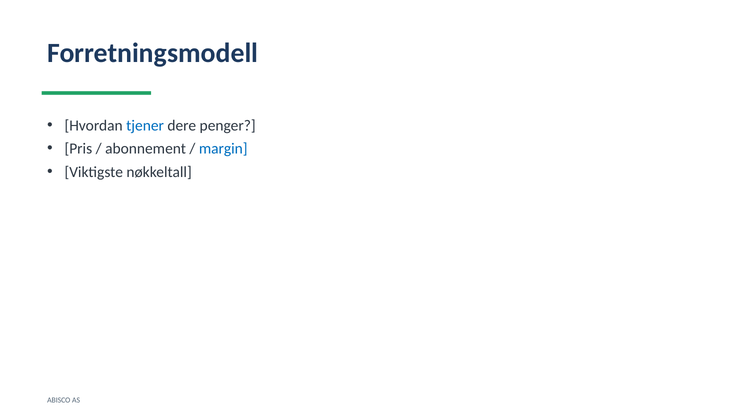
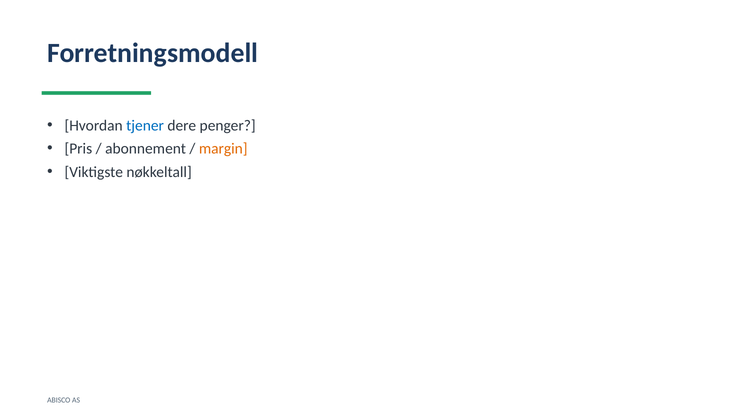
margin colour: blue -> orange
